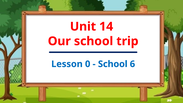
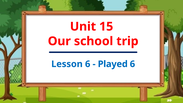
14: 14 -> 15
Lesson 0: 0 -> 6
School at (113, 64): School -> Played
